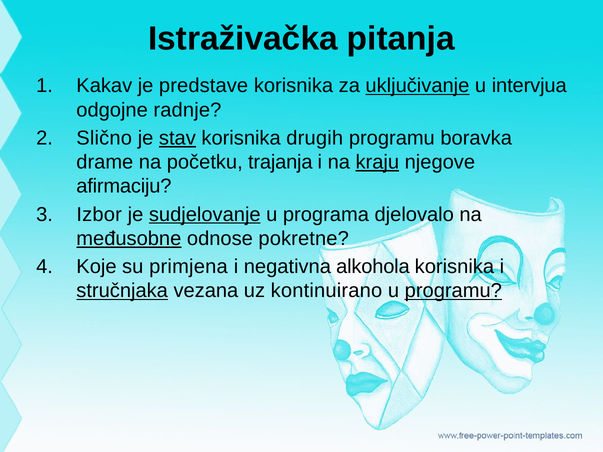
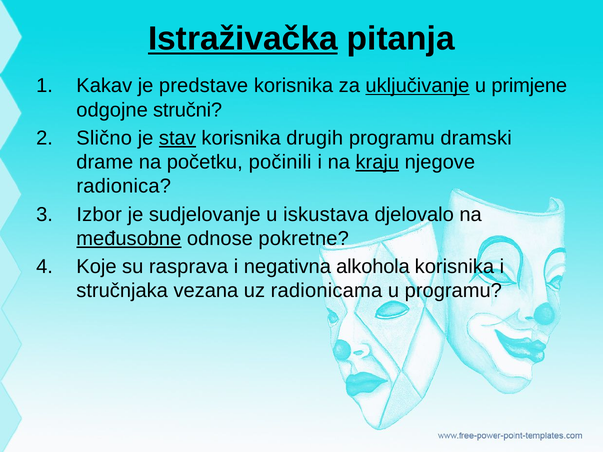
Istraživačka underline: none -> present
intervjua: intervjua -> primjene
radnje: radnje -> stručni
boravka: boravka -> dramski
trajanja: trajanja -> počinili
afirmaciju: afirmaciju -> radionica
sudjelovanje underline: present -> none
programa: programa -> iskustava
primjena: primjena -> rasprava
stručnjaka underline: present -> none
kontinuirano: kontinuirano -> radionicama
programu at (453, 291) underline: present -> none
